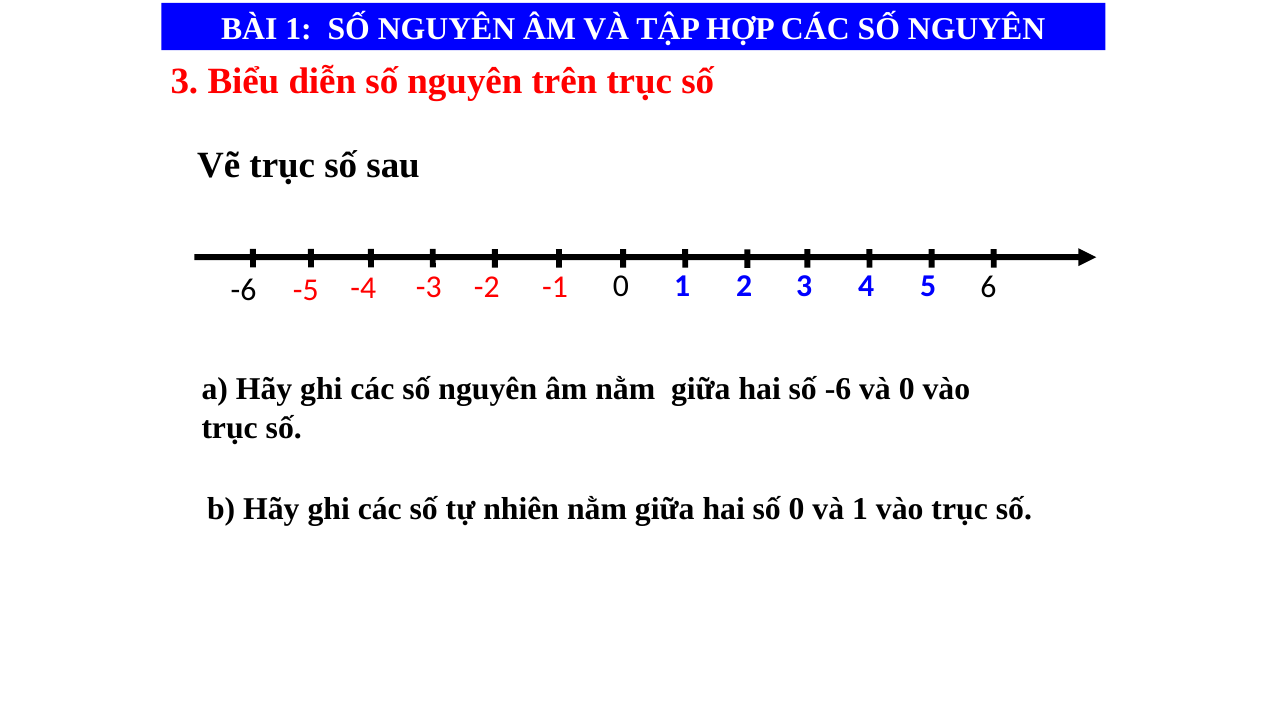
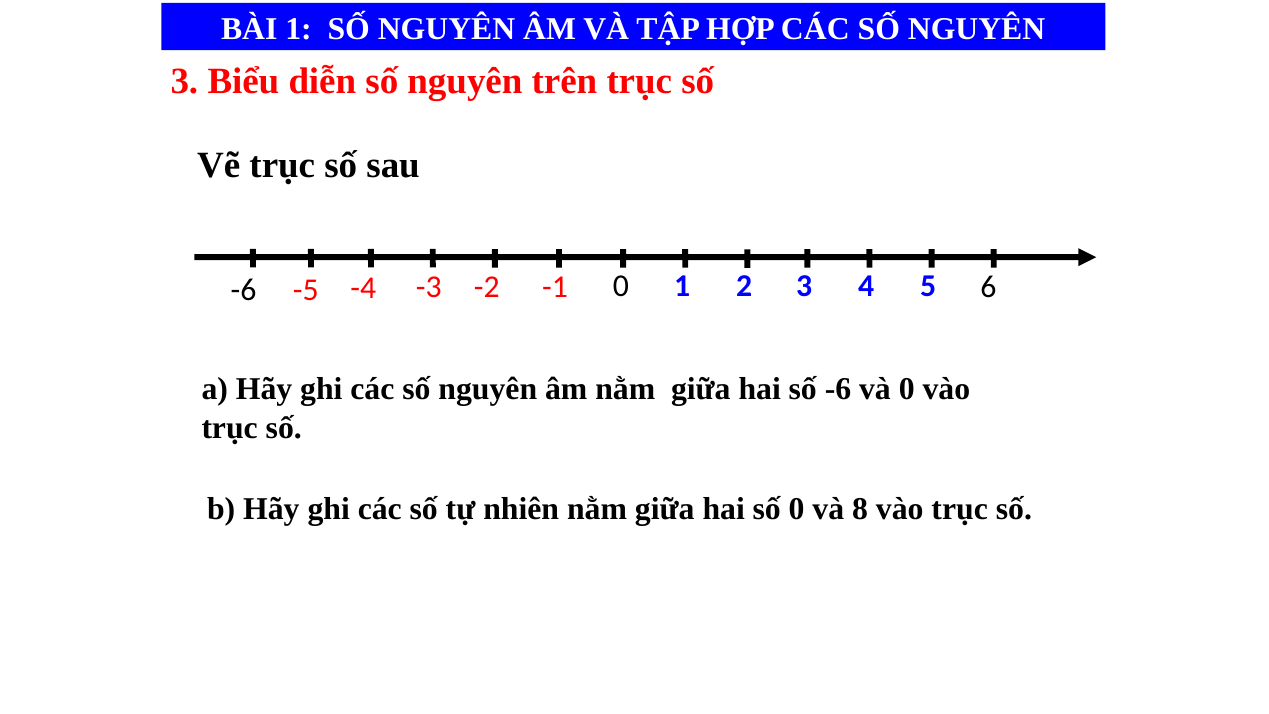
và 1: 1 -> 8
